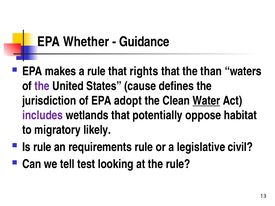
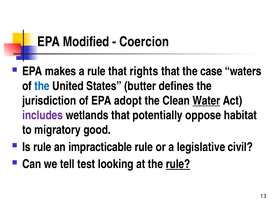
Whether: Whether -> Modified
Guidance: Guidance -> Coercion
than: than -> case
the at (42, 86) colour: purple -> blue
cause: cause -> butter
likely: likely -> good
requirements: requirements -> impracticable
rule at (178, 164) underline: none -> present
